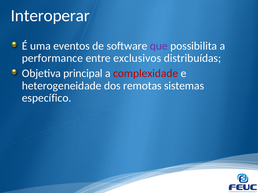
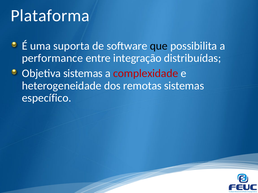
Interoperar: Interoperar -> Plataforma
eventos: eventos -> suporta
que colour: purple -> black
exclusivos: exclusivos -> integração
Objetiva principal: principal -> sistemas
